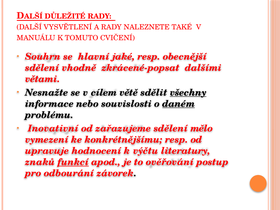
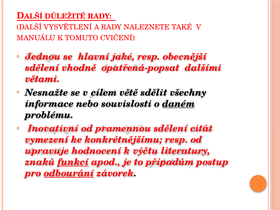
Souhrn: Souhrn -> Jednou
zkrácené-popsat: zkrácené-popsat -> opatřená-popsat
všechny underline: present -> none
zařazujeme: zařazujeme -> pramennou
mělo: mělo -> citát
ověřování: ověřování -> případům
odbourání underline: none -> present
